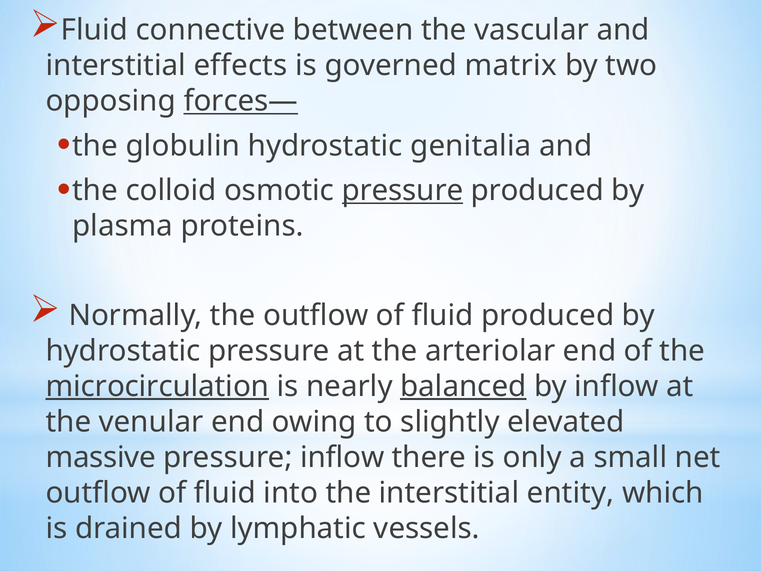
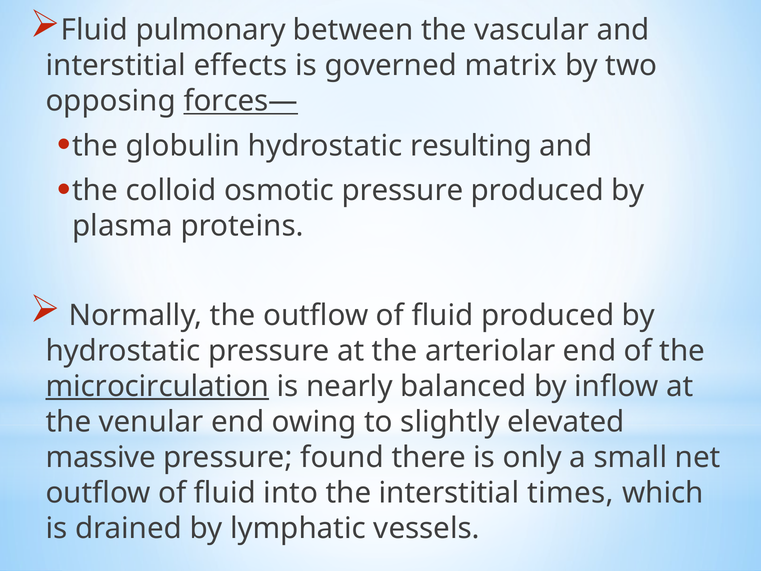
connective: connective -> pulmonary
genitalia: genitalia -> resulting
pressure at (403, 190) underline: present -> none
balanced underline: present -> none
pressure inflow: inflow -> found
entity: entity -> times
